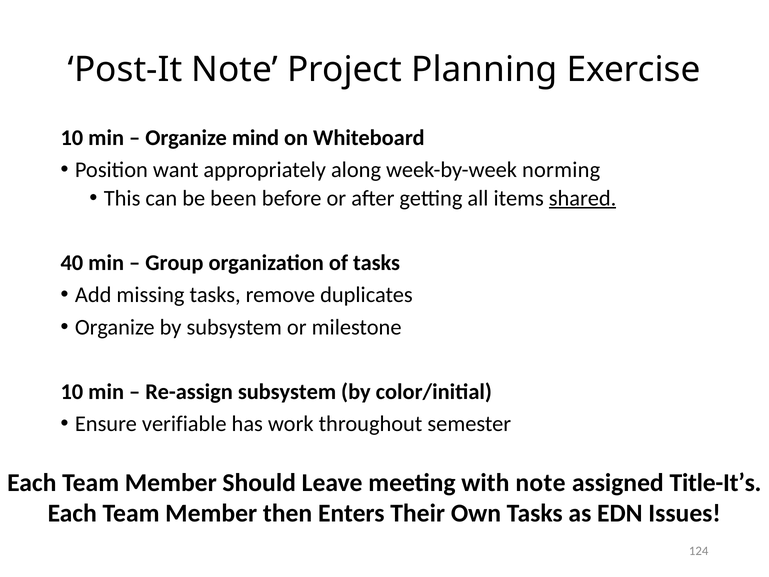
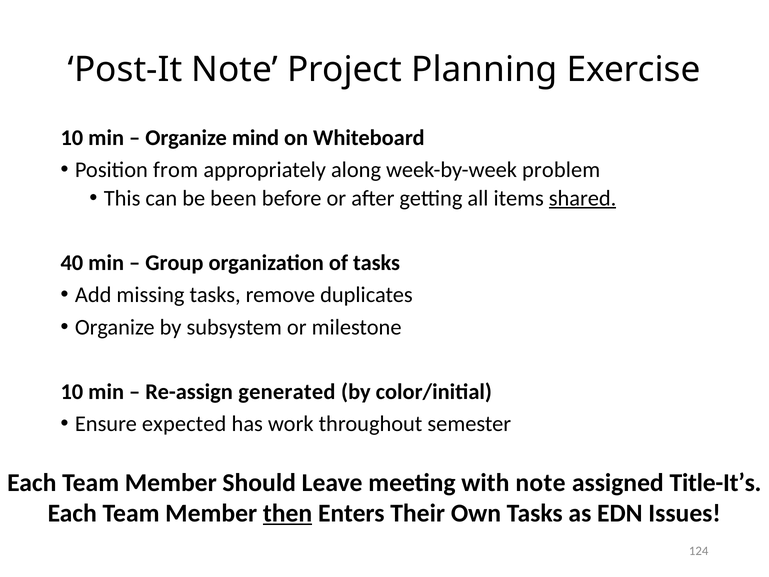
want: want -> from
norming: norming -> problem
Re-assign subsystem: subsystem -> generated
verifiable: verifiable -> expected
then underline: none -> present
